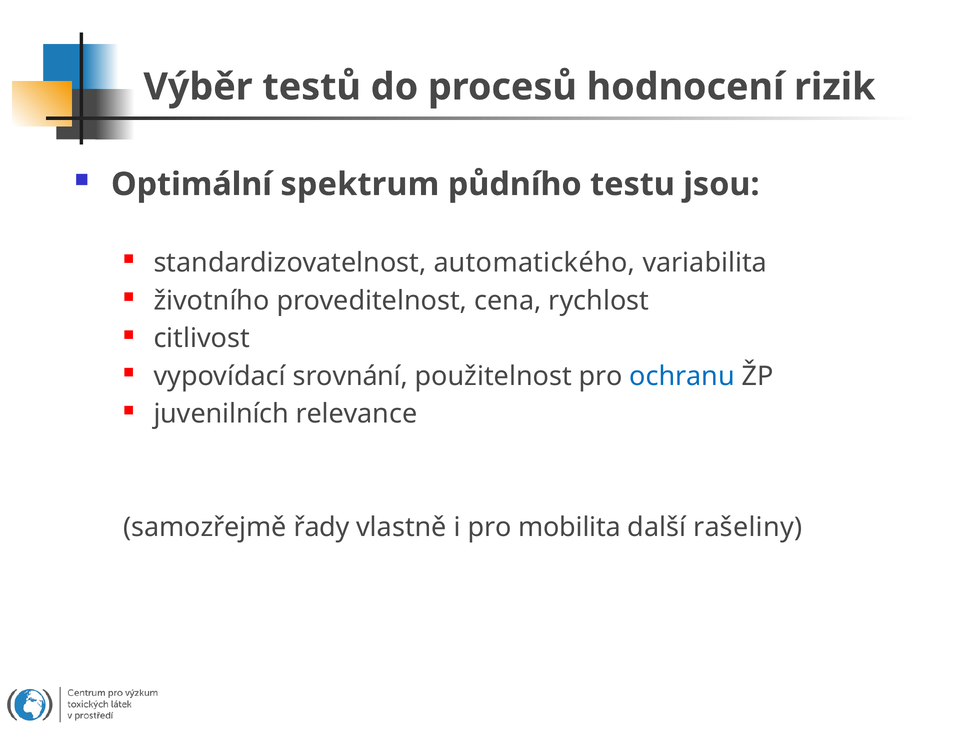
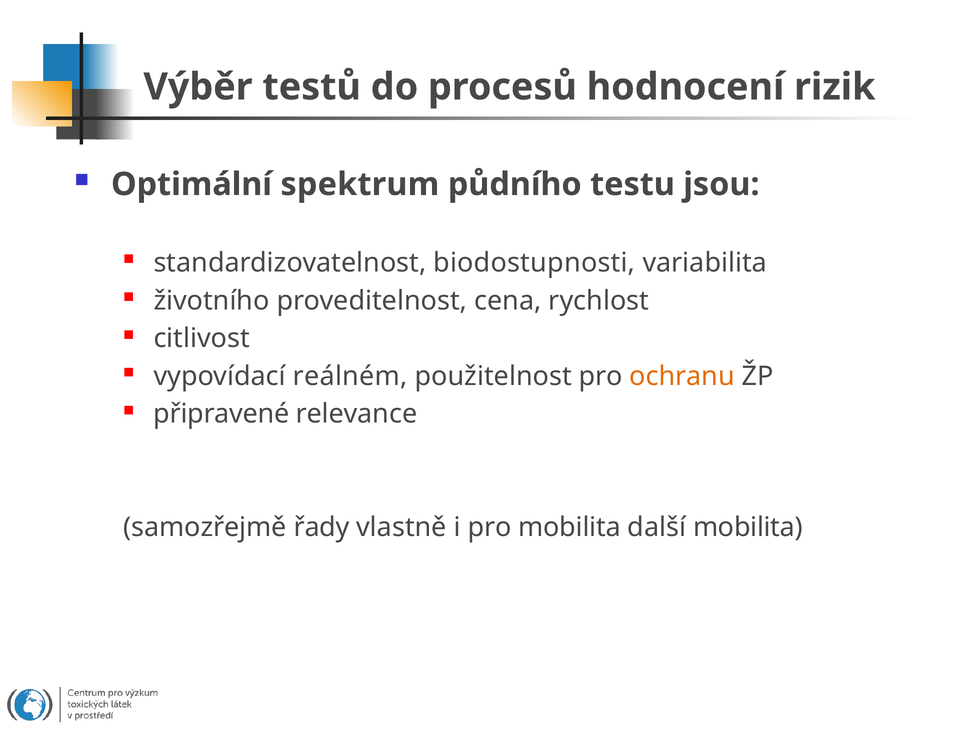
automatického: automatického -> biodostupnosti
srovnání: srovnání -> reálném
ochranu colour: blue -> orange
juvenilních: juvenilních -> připravené
další rašeliny: rašeliny -> mobilita
